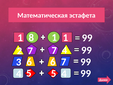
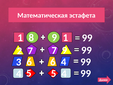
8 1: 1 -> 9
2 4: 4 -> 9
3 7: 7 -> 4
